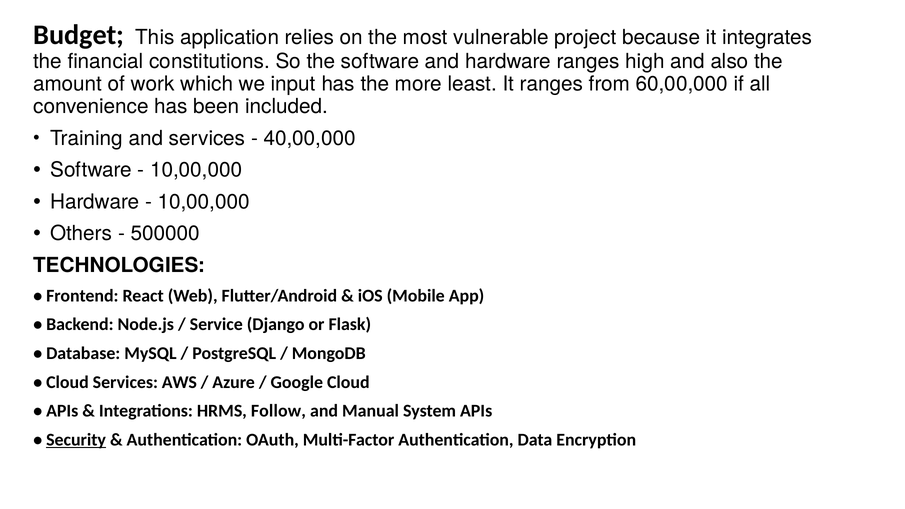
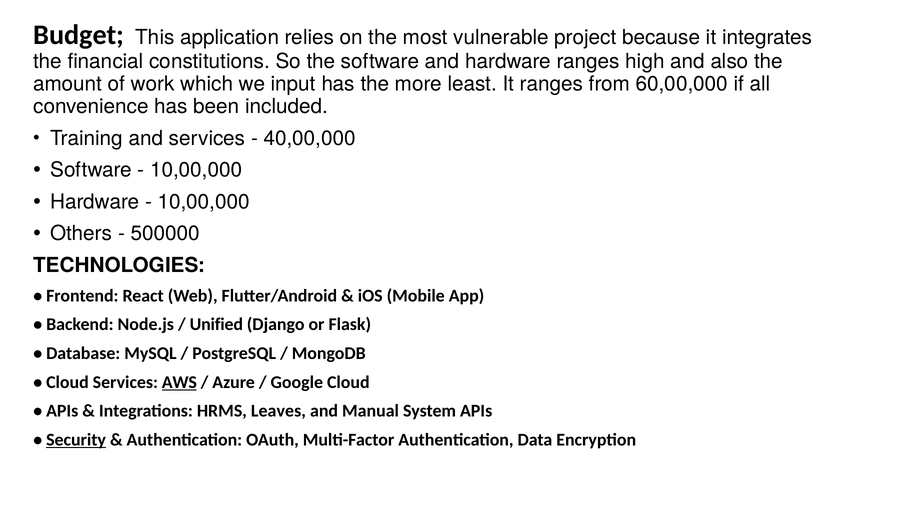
Service: Service -> Unified
AWS underline: none -> present
Follow: Follow -> Leaves
